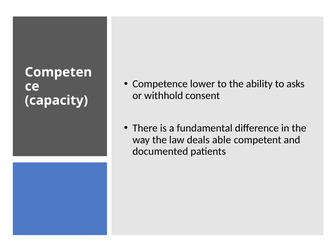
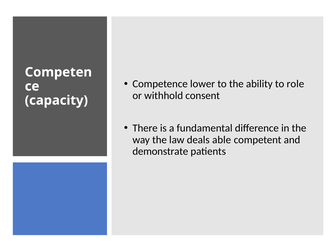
asks: asks -> role
documented: documented -> demonstrate
